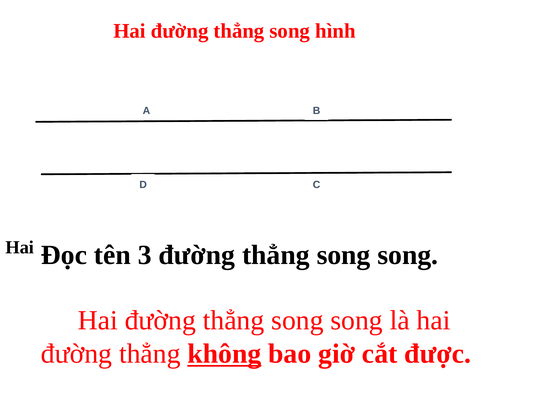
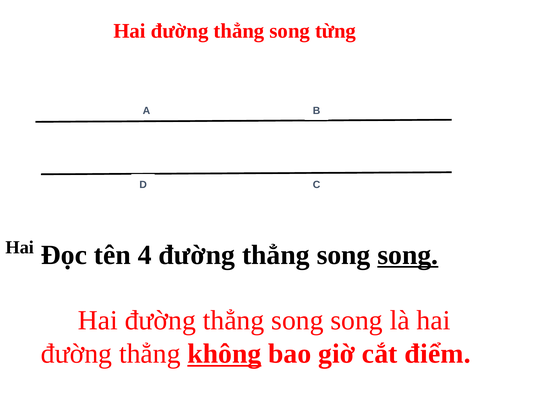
hình: hình -> từng
3: 3 -> 4
song at (408, 255) underline: none -> present
cắt được: được -> điểm
